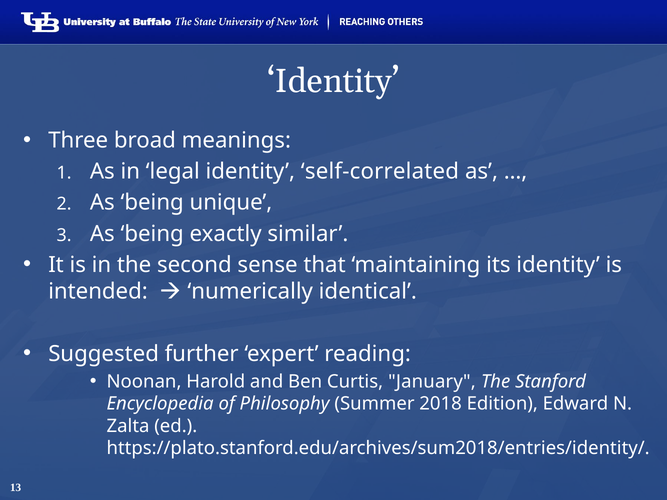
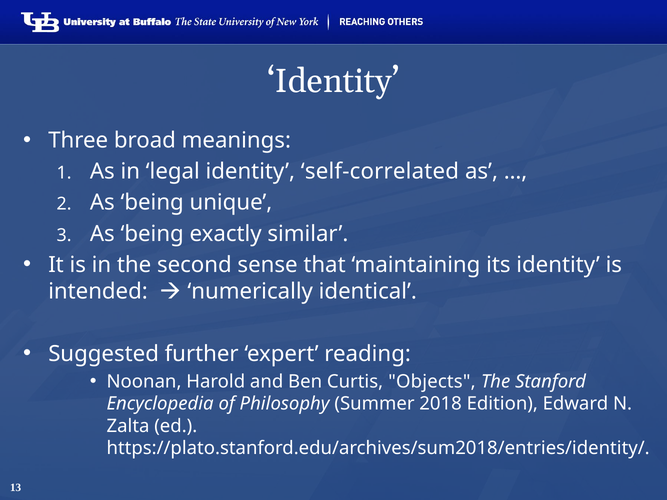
January: January -> Objects
